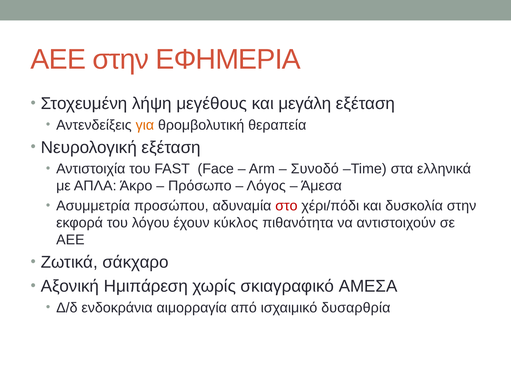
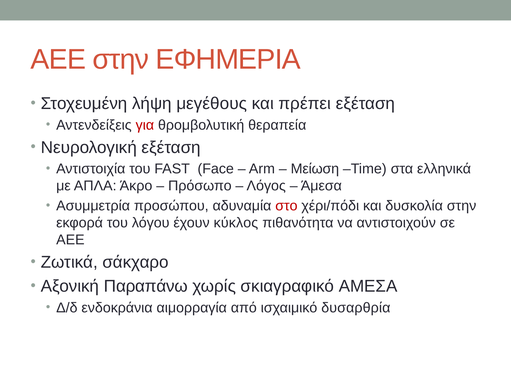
μεγάλη: μεγάλη -> πρέπει
για colour: orange -> red
Συνοδό: Συνοδό -> Μείωση
Ημιπάρεση: Ημιπάρεση -> Παραπάνω
